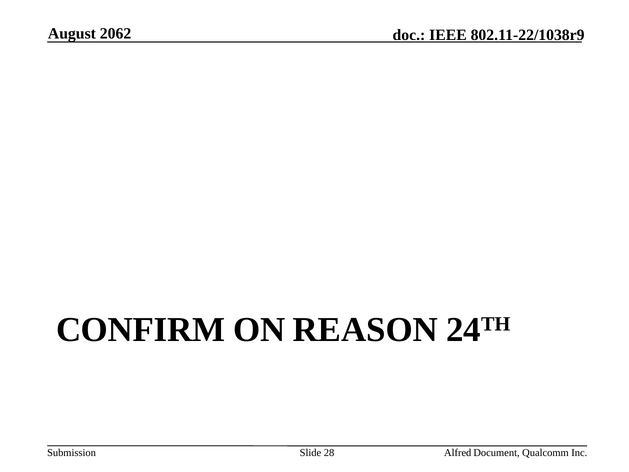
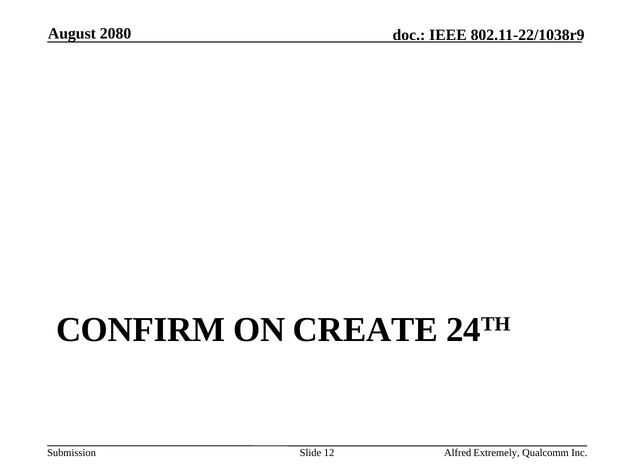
2062: 2062 -> 2080
REASON: REASON -> CREATE
28: 28 -> 12
Document: Document -> Extremely
